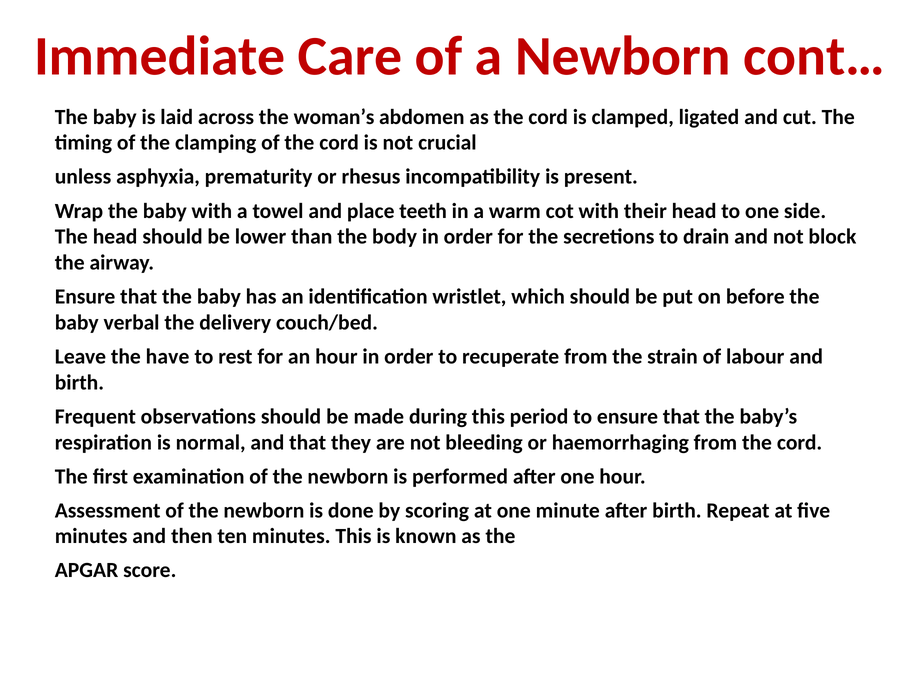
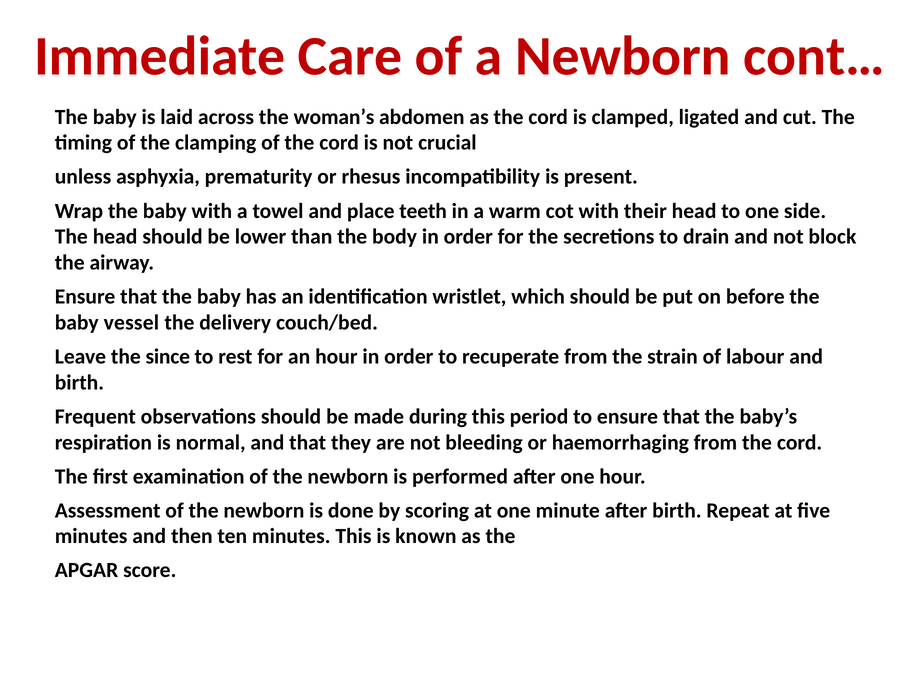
verbal: verbal -> vessel
have: have -> since
